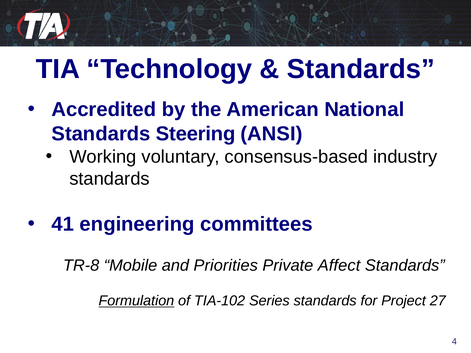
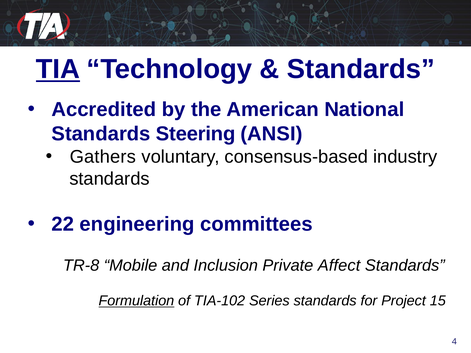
TIA underline: none -> present
Working: Working -> Gathers
41: 41 -> 22
Priorities: Priorities -> Inclusion
27: 27 -> 15
